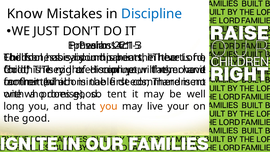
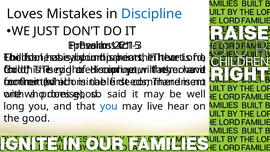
Know: Know -> Loves
tent at (117, 94): tent -> said
you at (109, 106) colour: orange -> blue
live your: your -> hear
